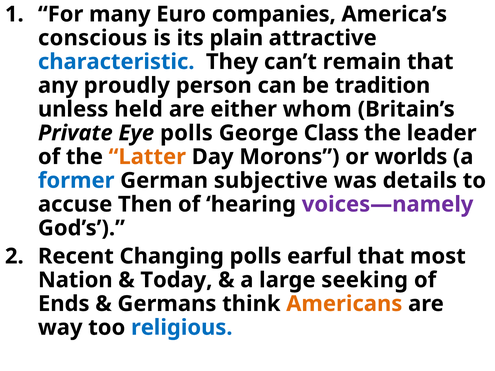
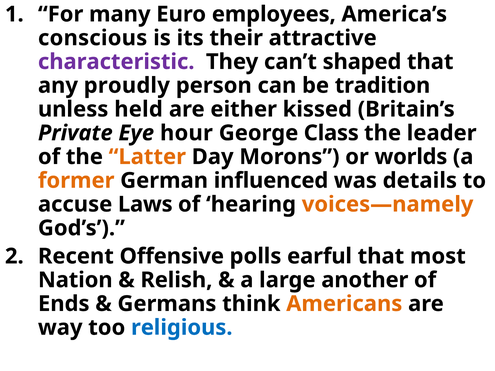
companies: companies -> employees
plain: plain -> their
characteristic colour: blue -> purple
remain: remain -> shaped
whom: whom -> kissed
Eye polls: polls -> hour
former colour: blue -> orange
subjective: subjective -> influenced
Then: Then -> Laws
voices—namely colour: purple -> orange
Changing: Changing -> Offensive
Today: Today -> Relish
seeking: seeking -> another
